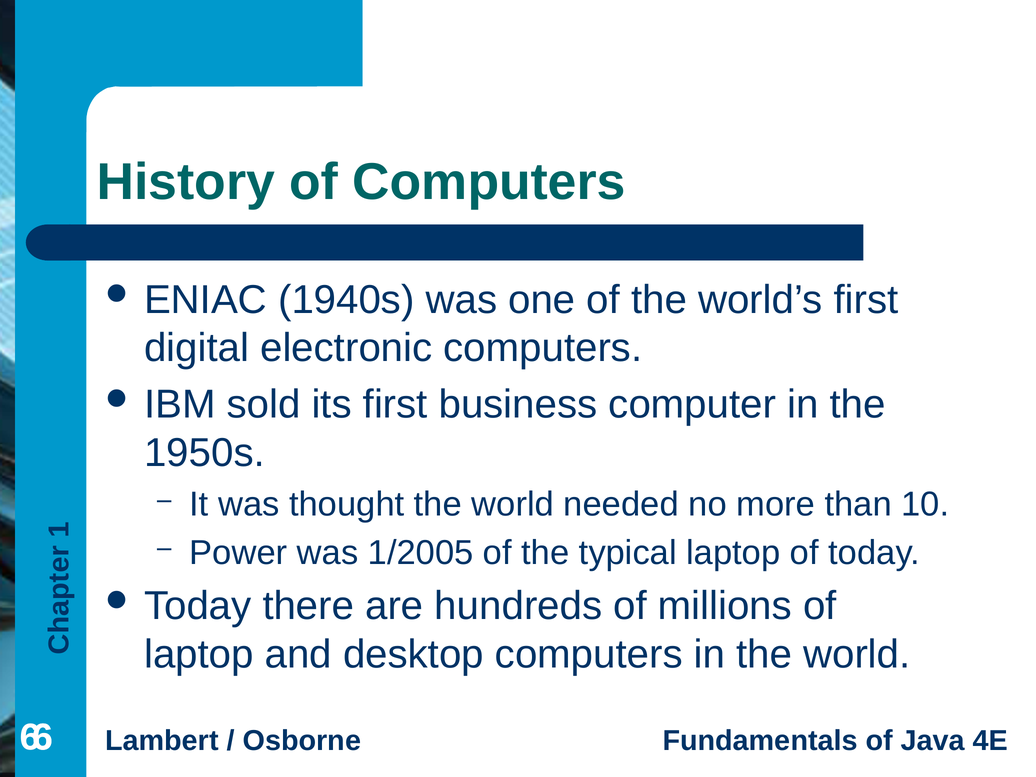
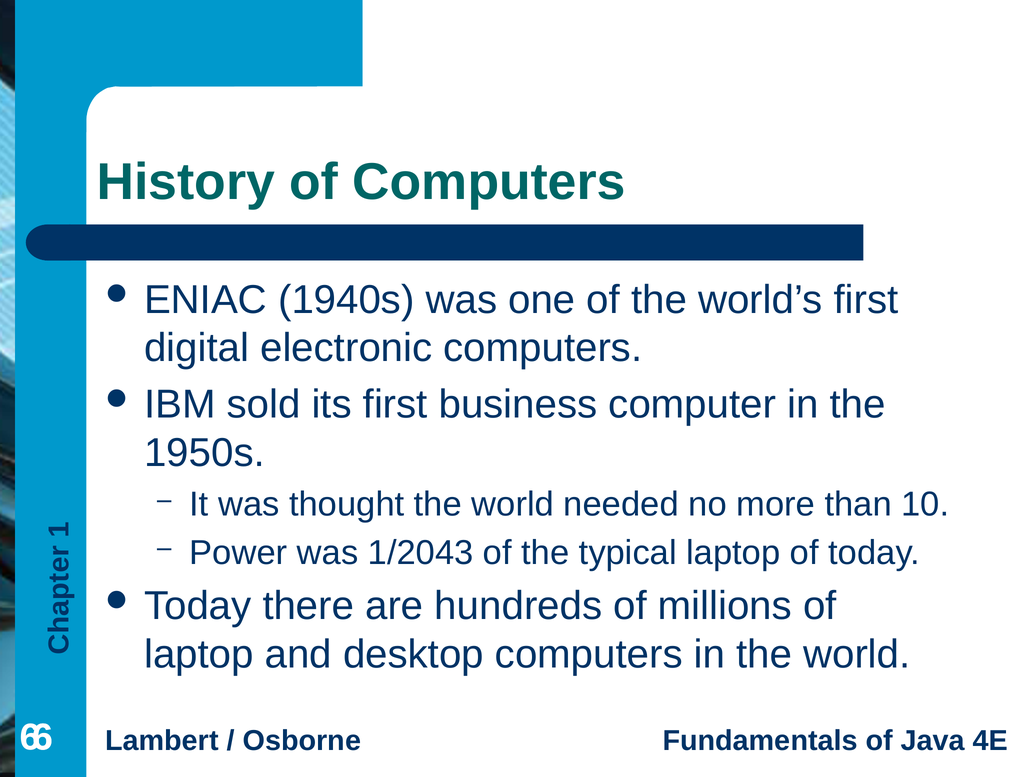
1/2005: 1/2005 -> 1/2043
